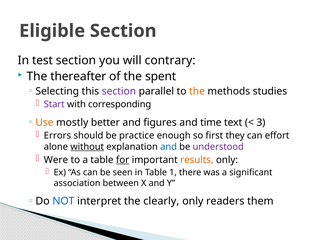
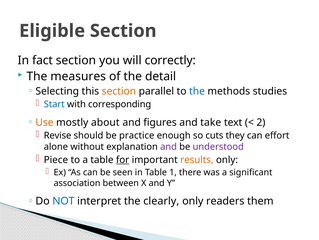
test: test -> fact
contrary: contrary -> correctly
thereafter: thereafter -> measures
spent: spent -> detail
section at (119, 91) colour: purple -> orange
the at (197, 91) colour: orange -> blue
Start colour: purple -> blue
better: better -> about
time: time -> take
3: 3 -> 2
Errors: Errors -> Revise
first: first -> cuts
without underline: present -> none
and at (169, 146) colour: blue -> purple
Were: Were -> Piece
